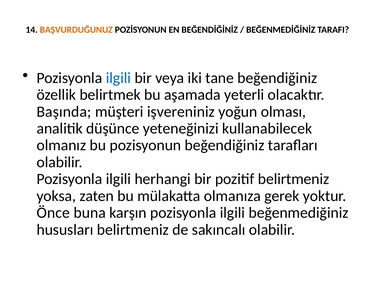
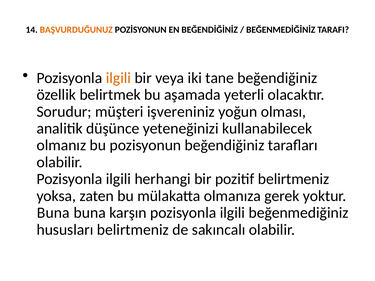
ilgili at (118, 78) colour: blue -> orange
Başında: Başında -> Sorudur
Önce at (53, 213): Önce -> Buna
